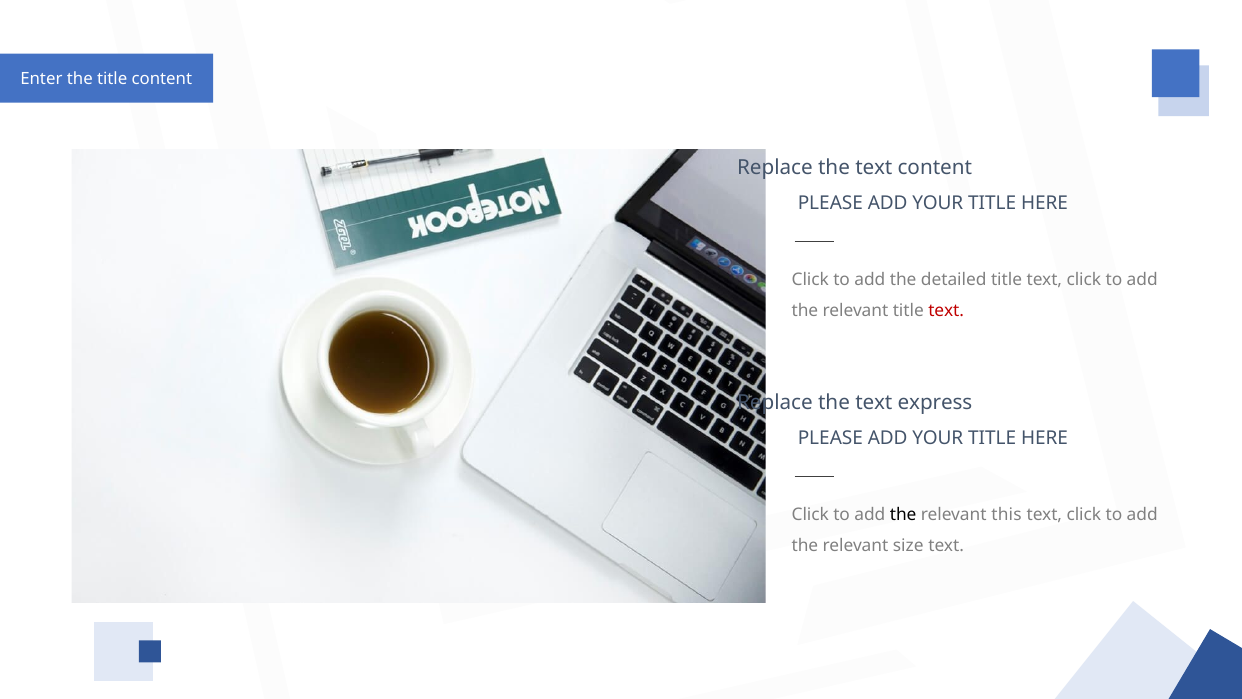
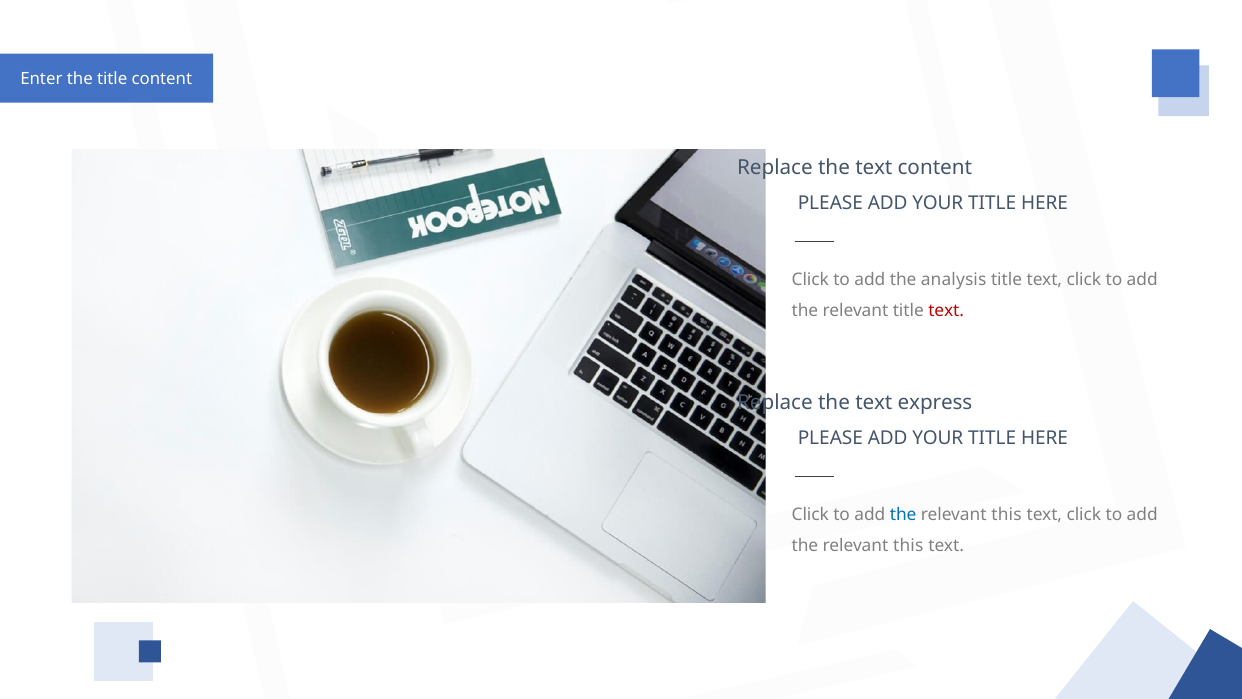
detailed: detailed -> analysis
the at (903, 514) colour: black -> blue
size at (908, 546): size -> this
